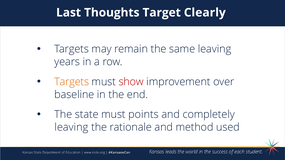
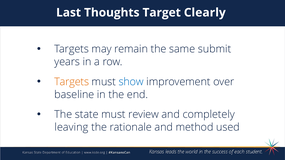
same leaving: leaving -> submit
show colour: red -> blue
points: points -> review
